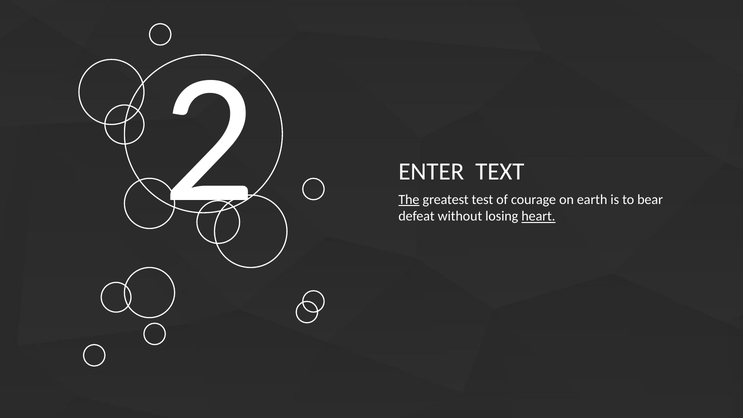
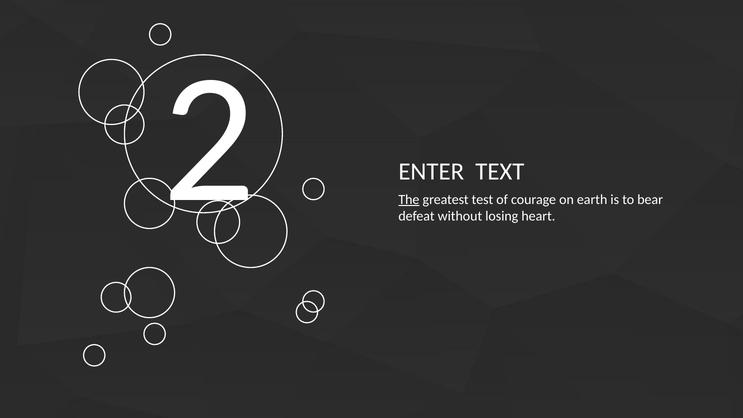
heart underline: present -> none
